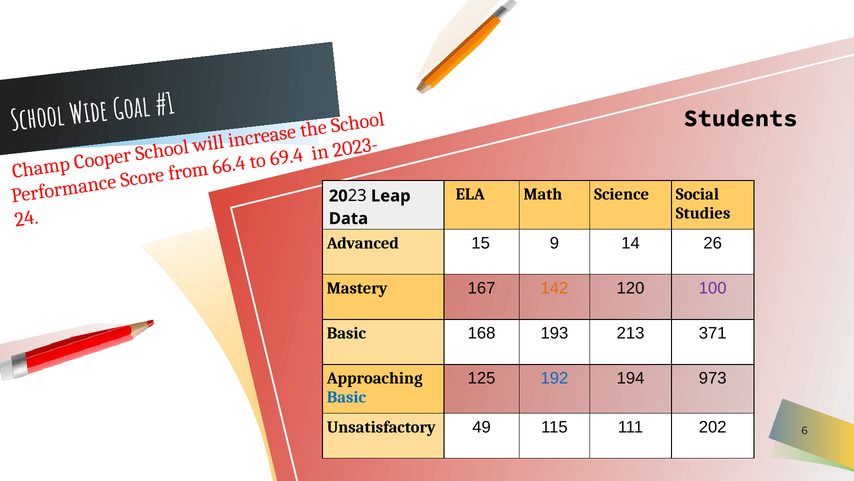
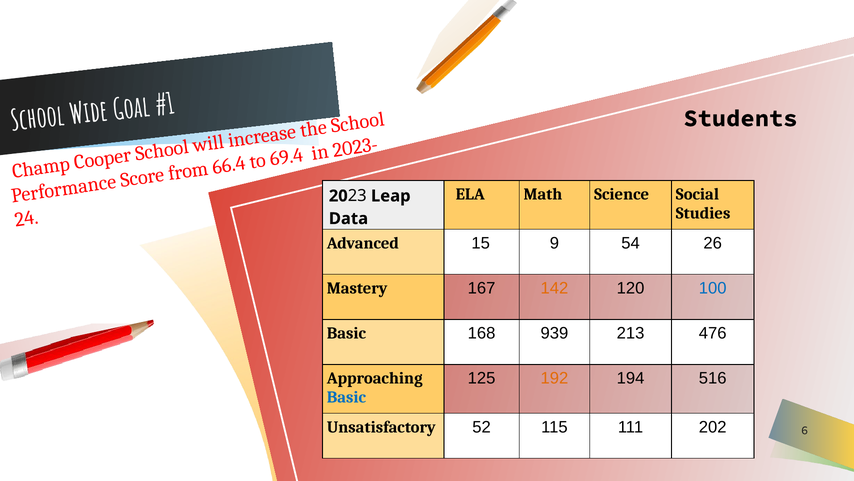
14: 14 -> 54
100 colour: purple -> blue
193: 193 -> 939
371: 371 -> 476
192 colour: blue -> orange
973: 973 -> 516
49: 49 -> 52
